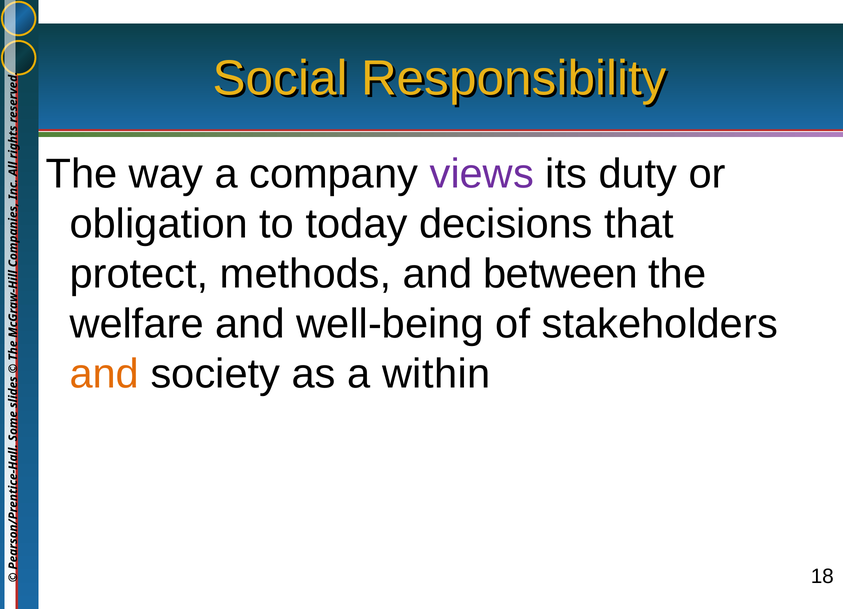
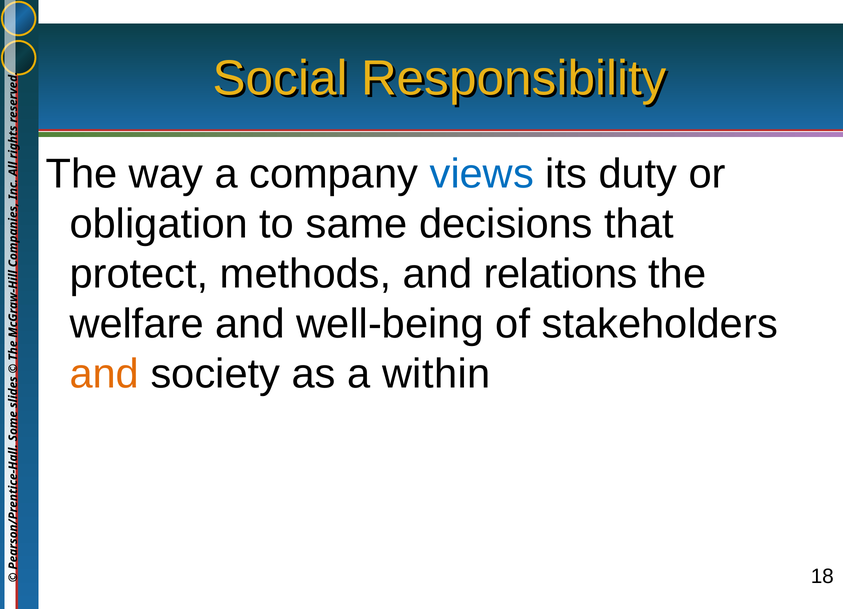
views colour: purple -> blue
today: today -> same
between: between -> relations
